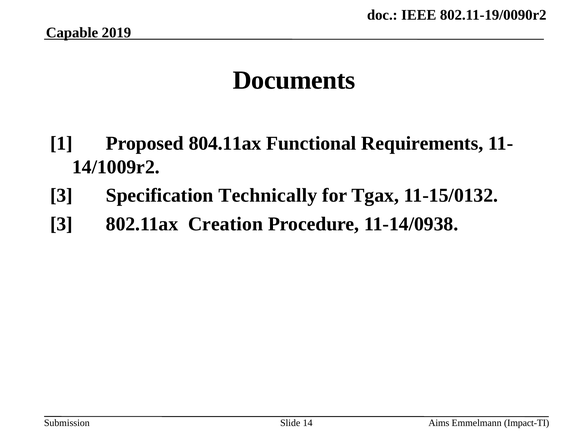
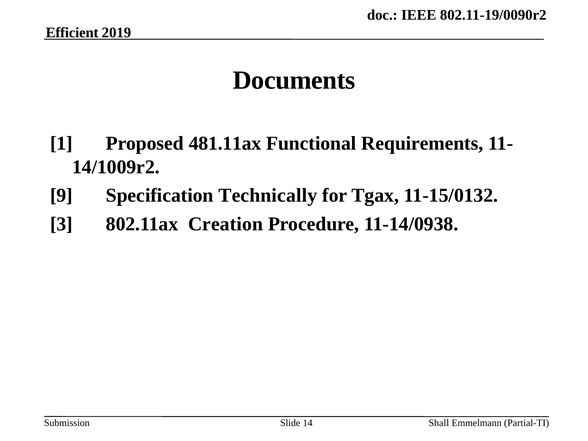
Capable: Capable -> Efficient
804.11ax: 804.11ax -> 481.11ax
3 at (61, 195): 3 -> 9
Aims: Aims -> Shall
Impact-TI: Impact-TI -> Partial-TI
